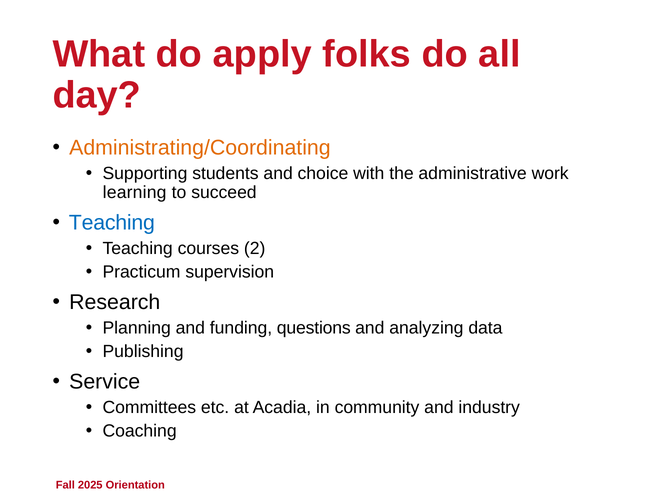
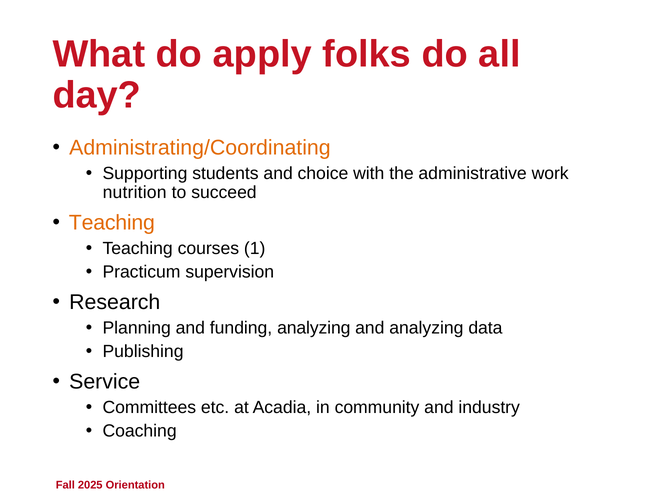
learning: learning -> nutrition
Teaching at (112, 223) colour: blue -> orange
2: 2 -> 1
funding questions: questions -> analyzing
